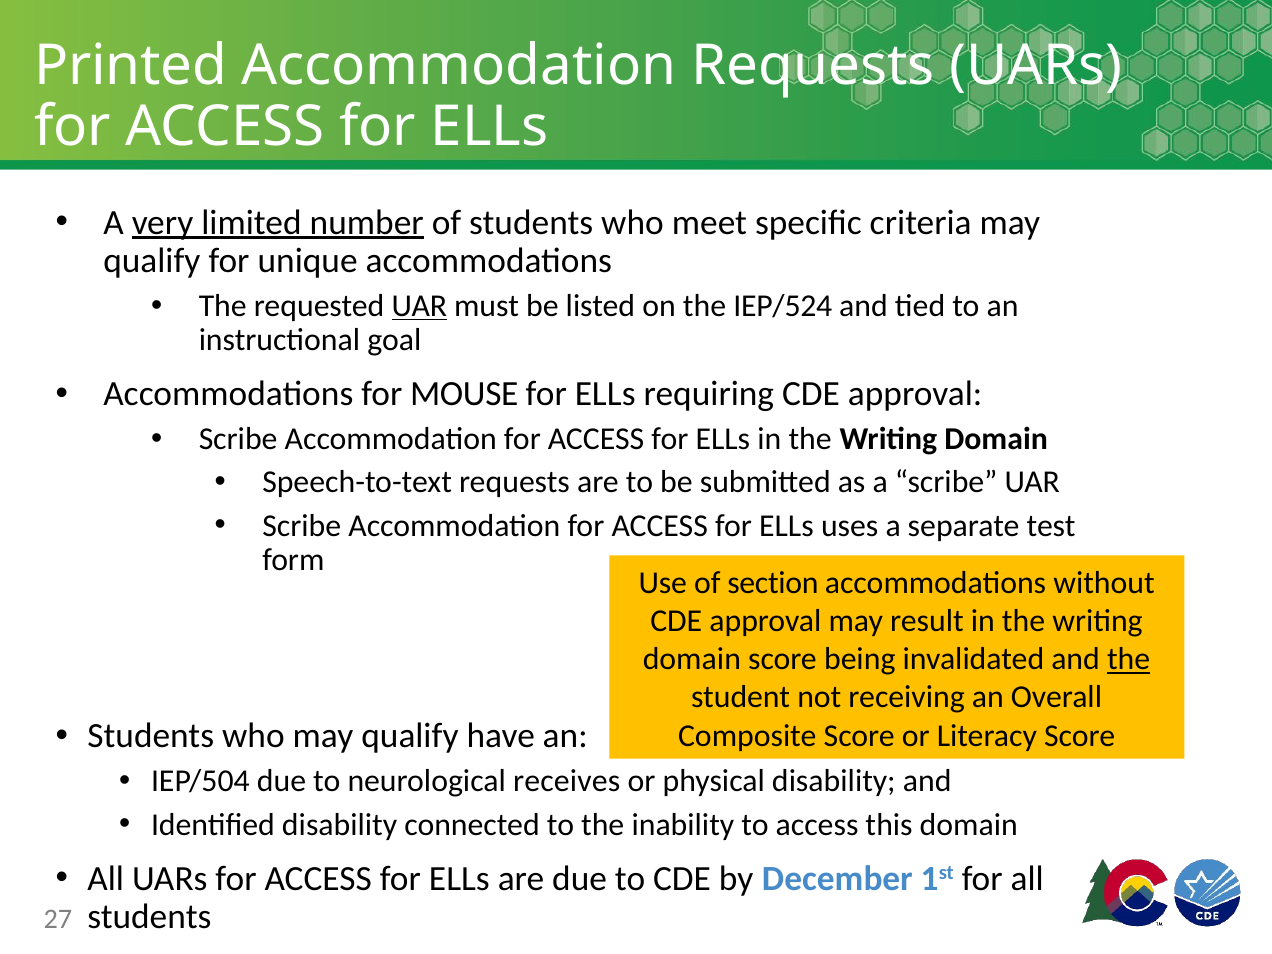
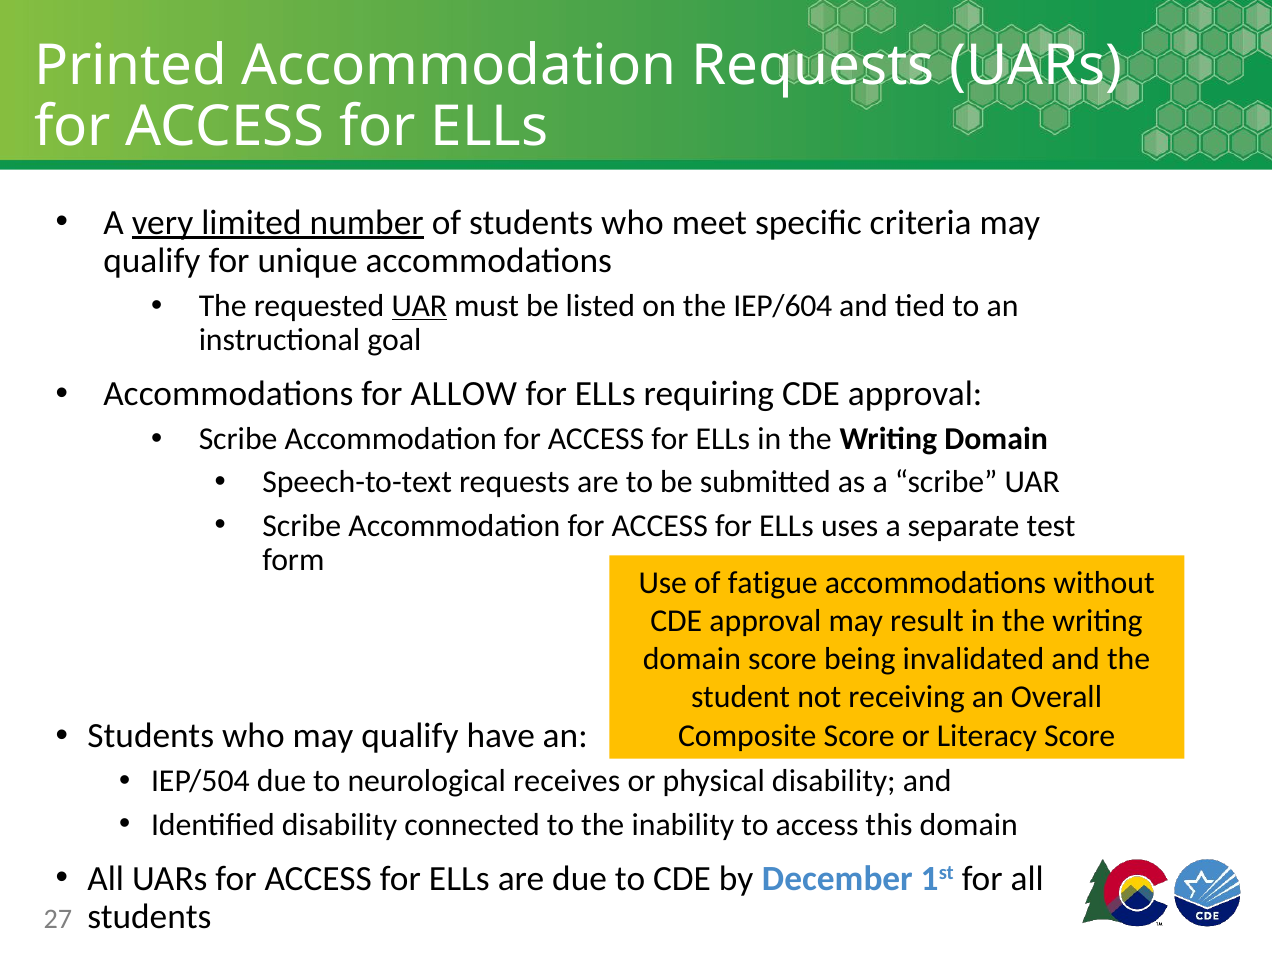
IEP/524: IEP/524 -> IEP/604
MOUSE: MOUSE -> ALLOW
section: section -> fatigue
the at (1129, 659) underline: present -> none
